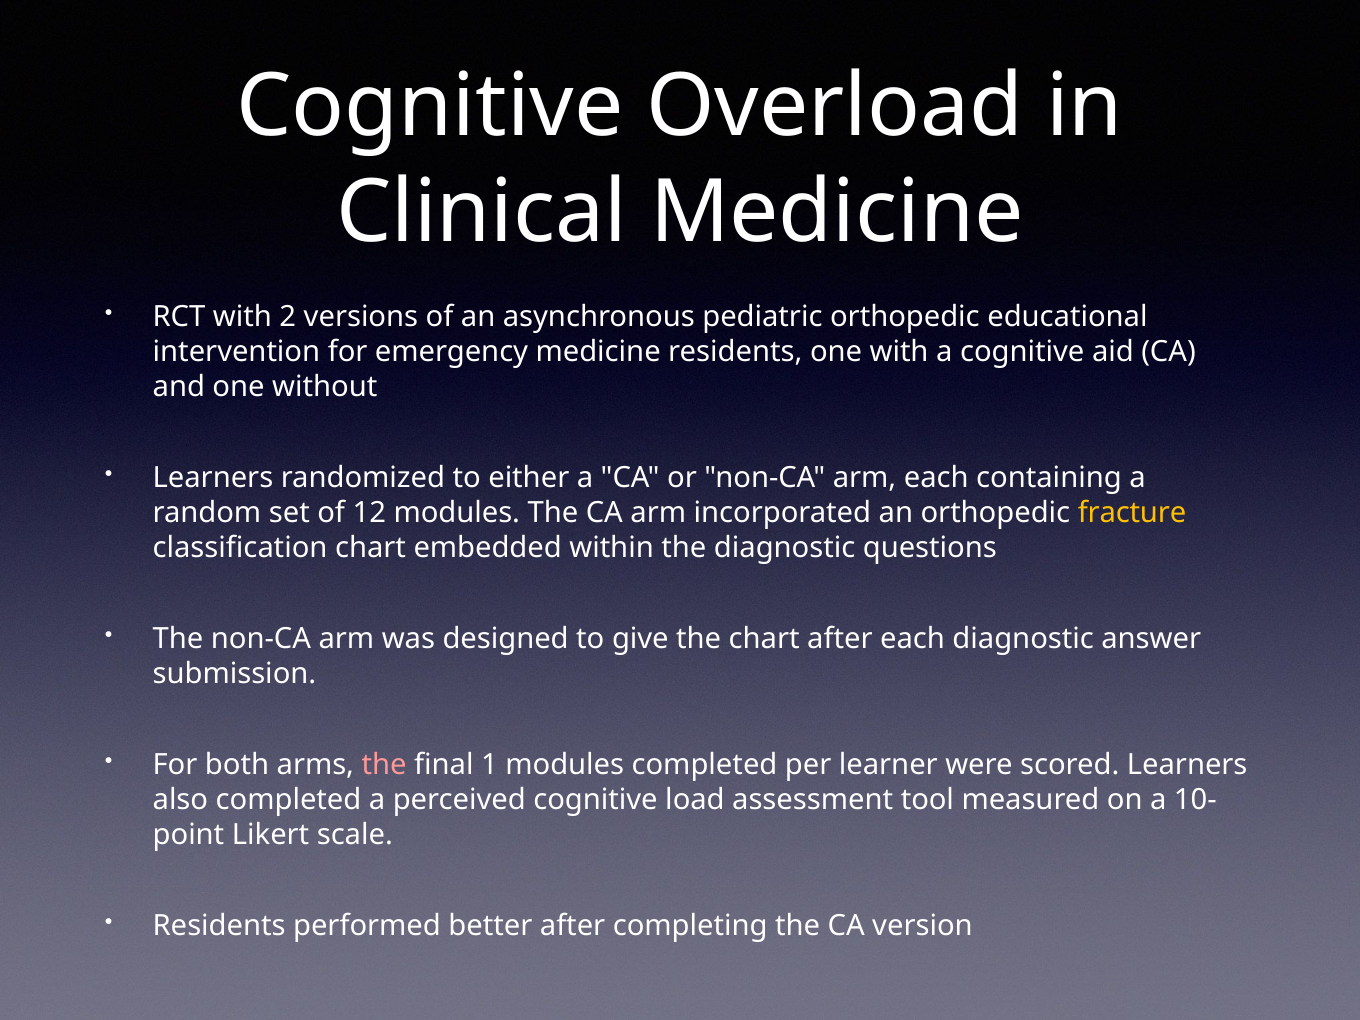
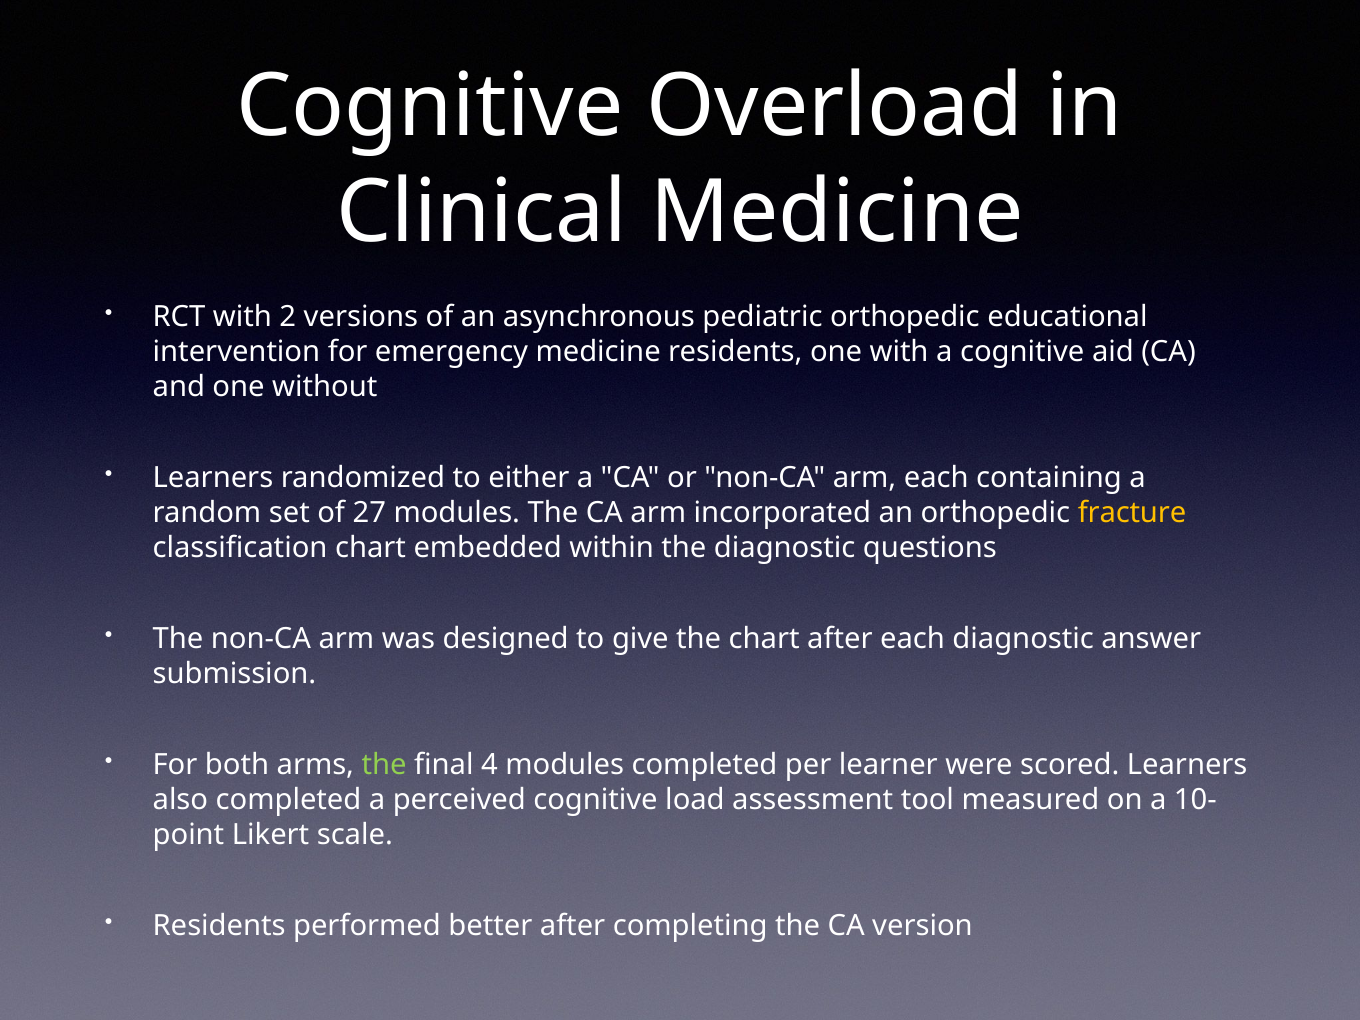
12: 12 -> 27
the at (384, 765) colour: pink -> light green
1: 1 -> 4
